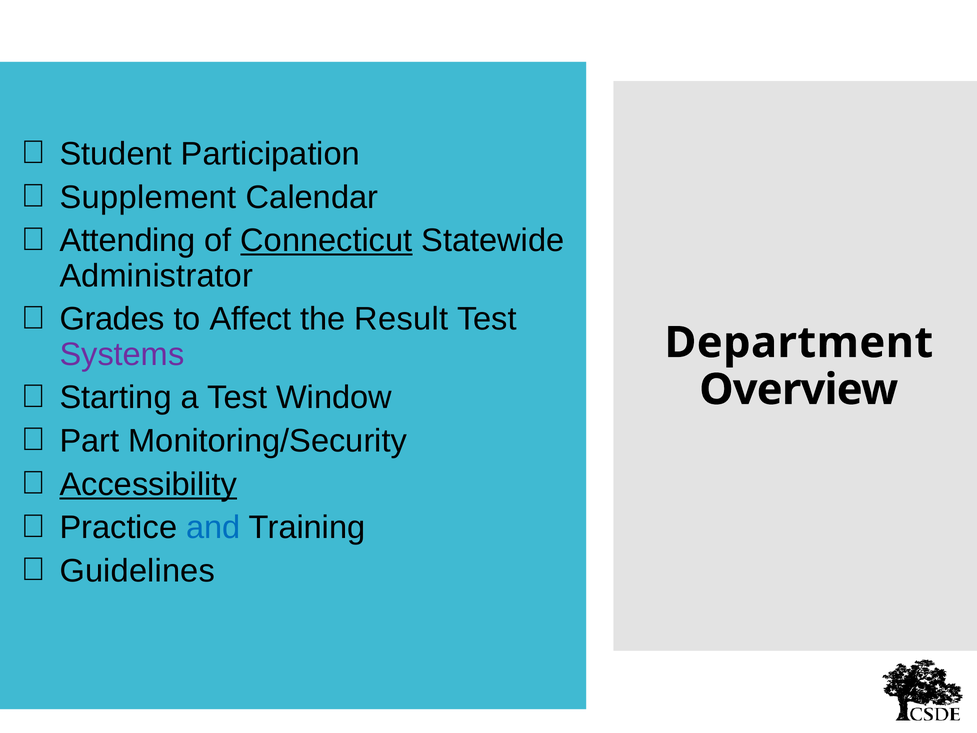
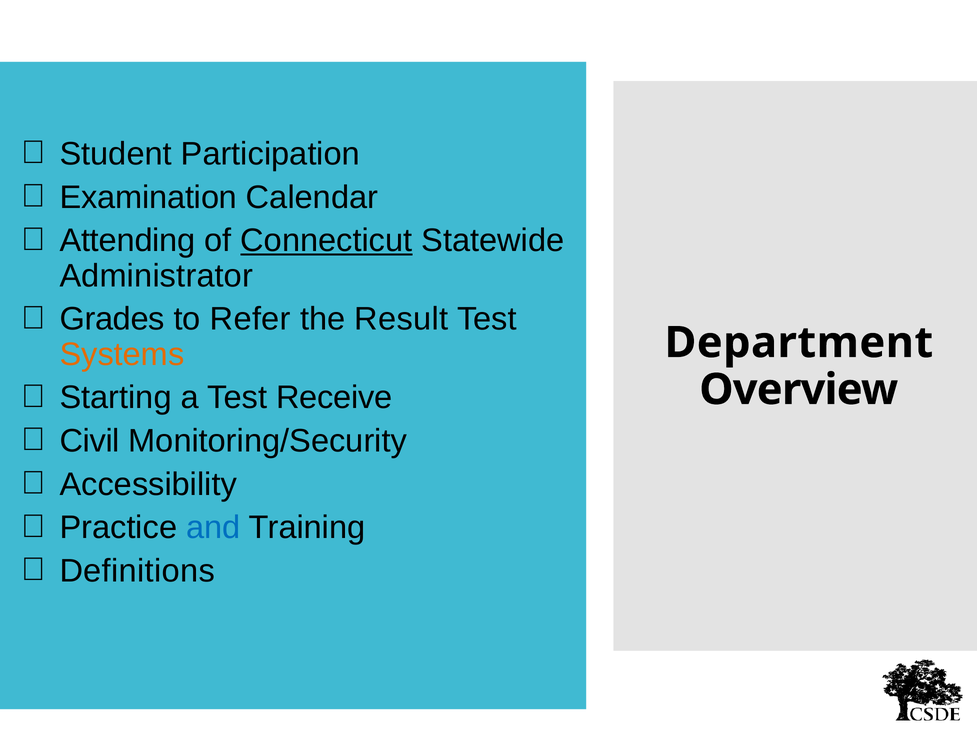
Supplement: Supplement -> Examination
Affect: Affect -> Refer
Systems colour: purple -> orange
Window: Window -> Receive
Part: Part -> Civil
Accessibility underline: present -> none
Guidelines: Guidelines -> Definitions
